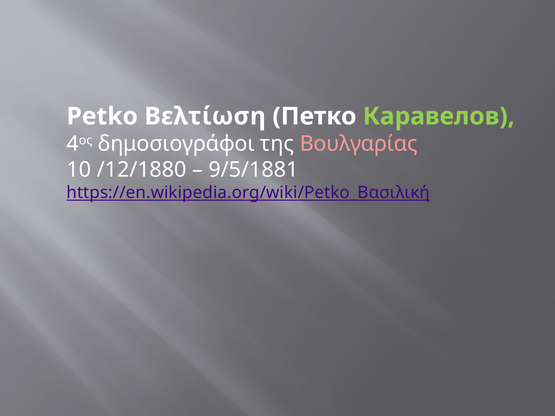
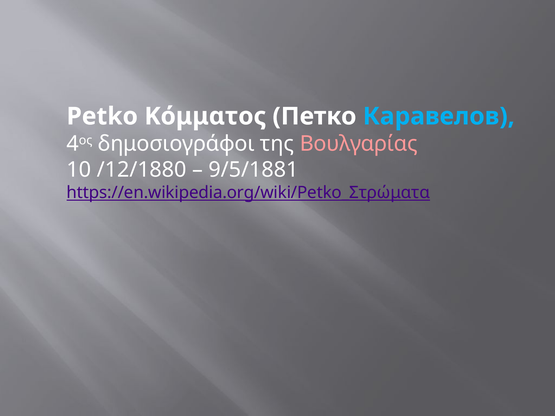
Βελτίωση: Βελτίωση -> Κόμματος
Каравелов colour: light green -> light blue
https://en.wikipedia.org/wiki/Petko_Βασιλική: https://en.wikipedia.org/wiki/Petko_Βασιλική -> https://en.wikipedia.org/wiki/Petko_Στρώματα
